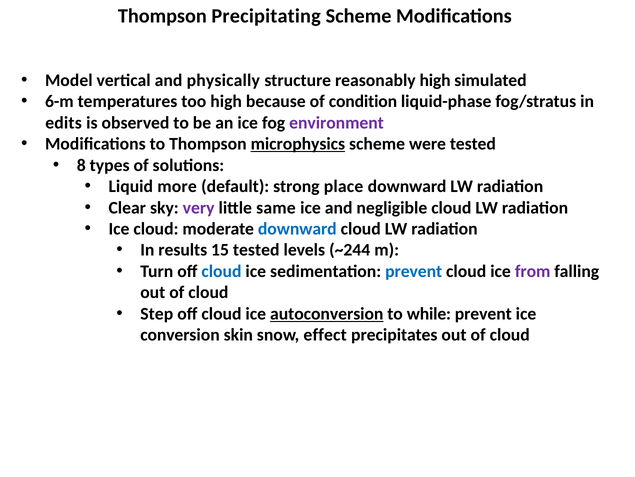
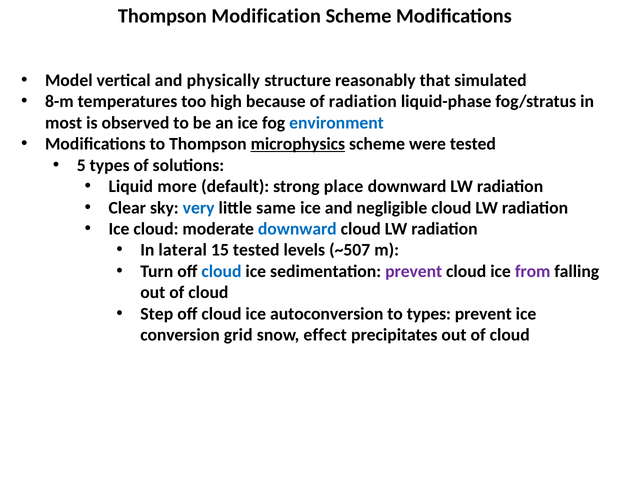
Precipitating: Precipitating -> Modification
reasonably high: high -> that
6-m: 6-m -> 8-m
of condition: condition -> radiation
edits: edits -> most
environment colour: purple -> blue
8: 8 -> 5
very colour: purple -> blue
results: results -> lateral
~244: ~244 -> ~507
prevent at (414, 271) colour: blue -> purple
autoconversion underline: present -> none
to while: while -> types
skin: skin -> grid
